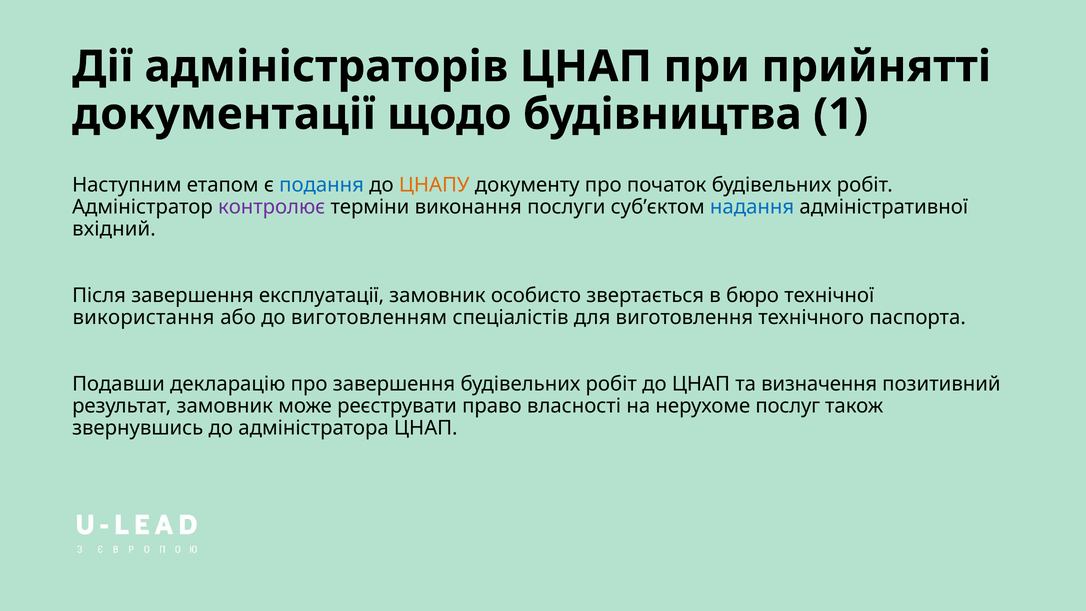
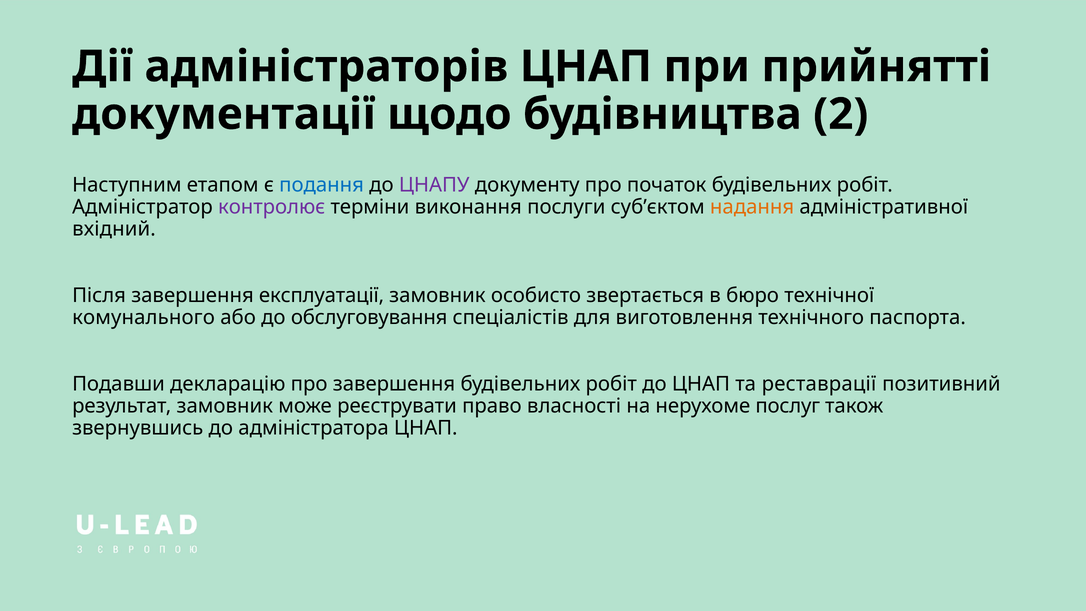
1: 1 -> 2
ЦНАПУ colour: orange -> purple
надання colour: blue -> orange
використання: використання -> комунального
виготовленням: виготовленням -> обслуговування
визначення: визначення -> реставрації
